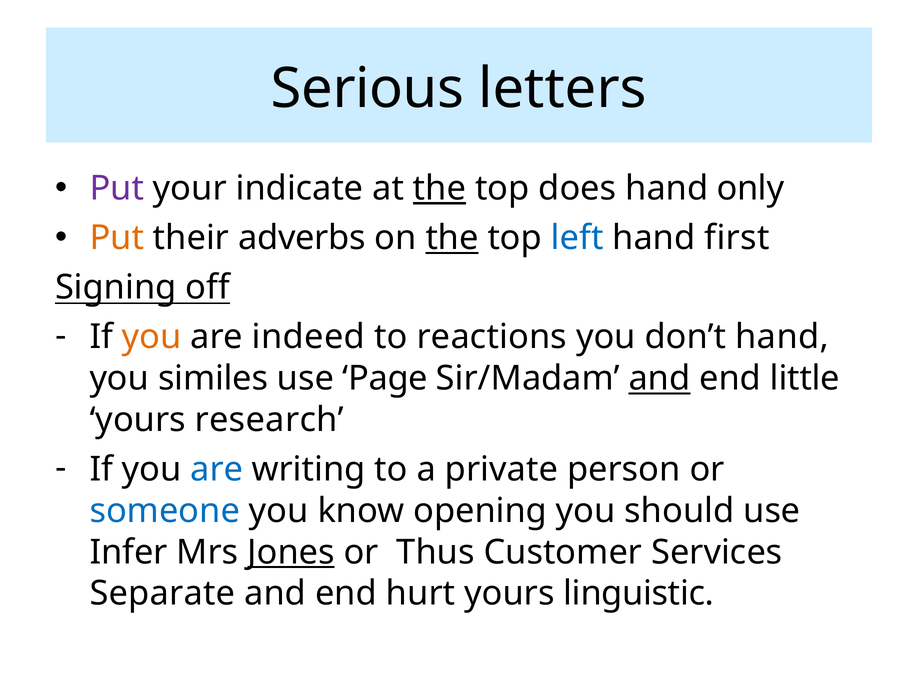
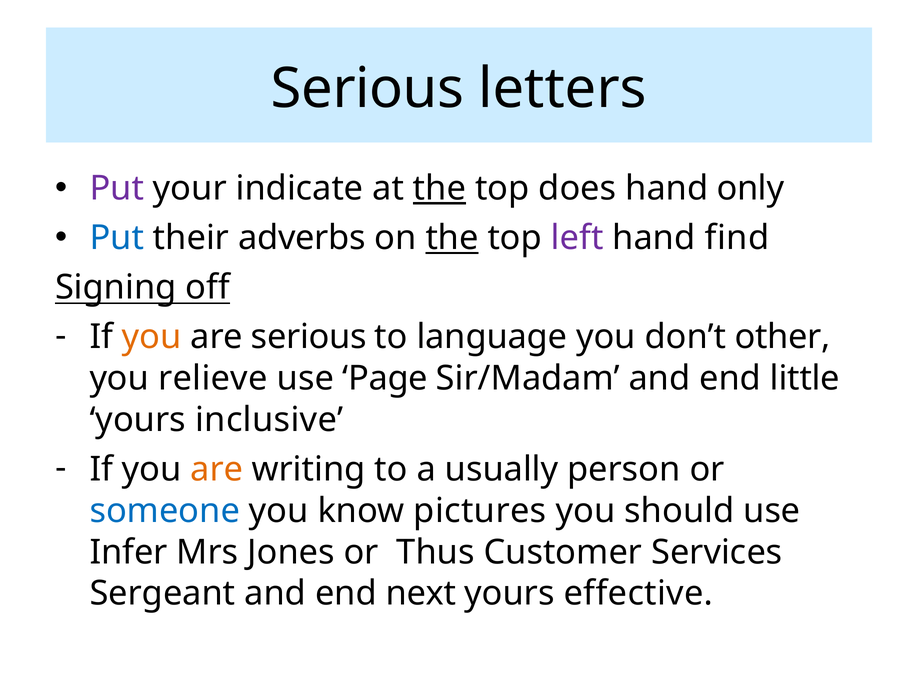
Put at (117, 238) colour: orange -> blue
left colour: blue -> purple
first: first -> find
are indeed: indeed -> serious
reactions: reactions -> language
don’t hand: hand -> other
similes: similes -> relieve
and at (659, 378) underline: present -> none
research: research -> inclusive
are at (217, 469) colour: blue -> orange
private: private -> usually
opening: opening -> pictures
Jones underline: present -> none
Separate: Separate -> Sergeant
hurt: hurt -> next
linguistic: linguistic -> effective
